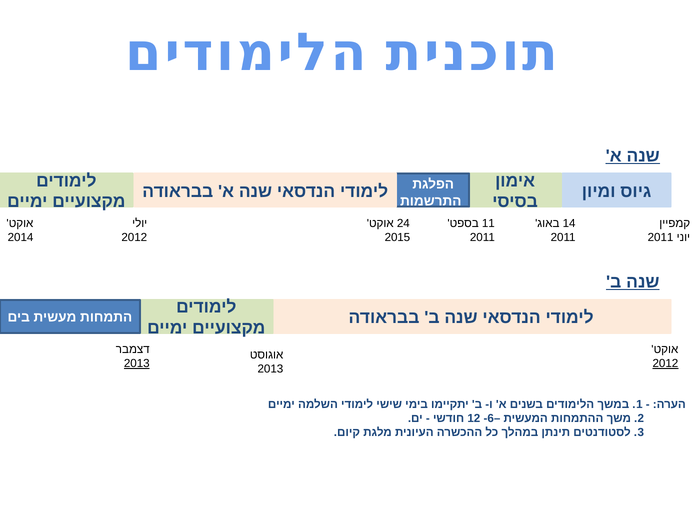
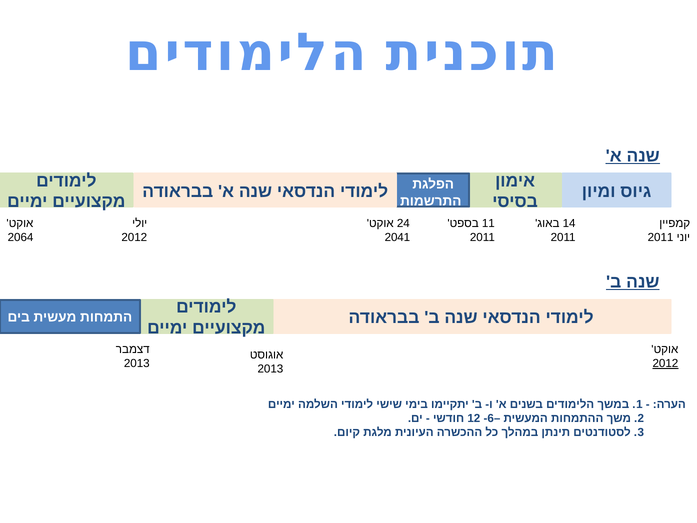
2014: 2014 -> 2064
2015: 2015 -> 2041
2013 at (137, 363) underline: present -> none
